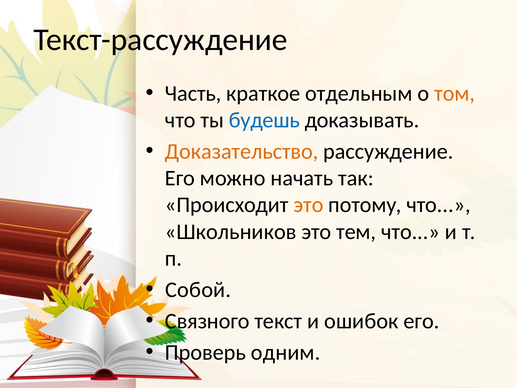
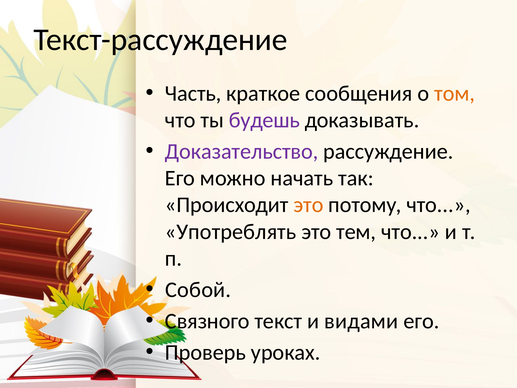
отдельным: отдельным -> сообщения
будешь colour: blue -> purple
Доказательство colour: orange -> purple
Школьников: Школьников -> Употреблять
ошибок: ошибок -> видами
одним: одним -> уроках
